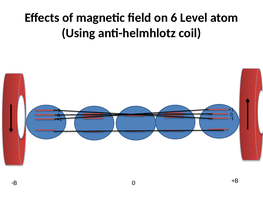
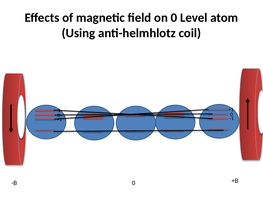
on 6: 6 -> 0
